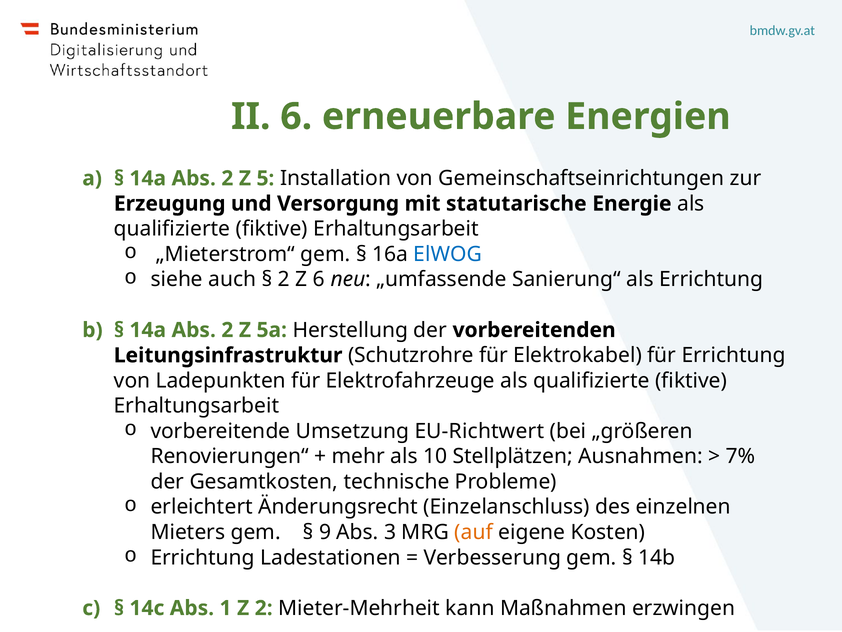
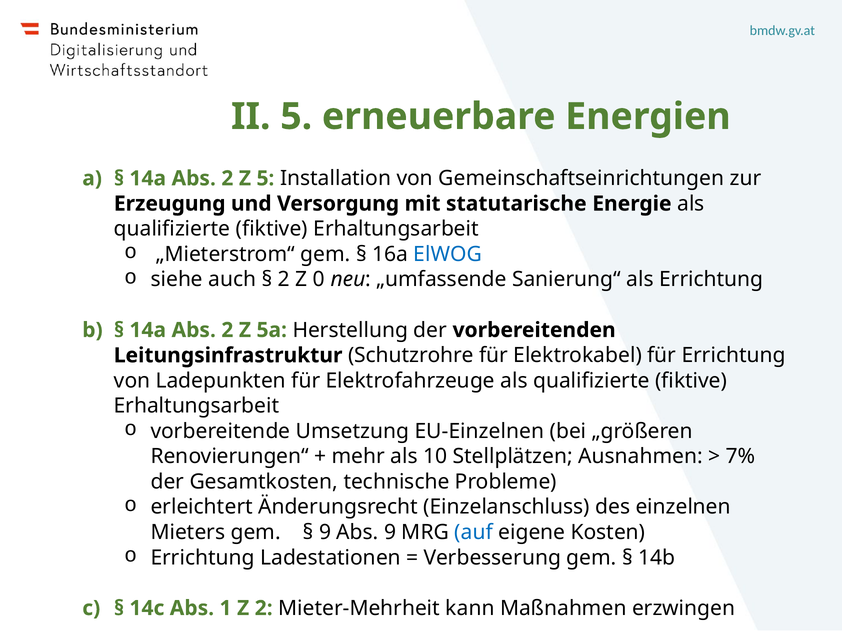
II 6: 6 -> 5
Z 6: 6 -> 0
EU-Richtwert: EU-Richtwert -> EU-Einzelnen
Abs 3: 3 -> 9
auf colour: orange -> blue
